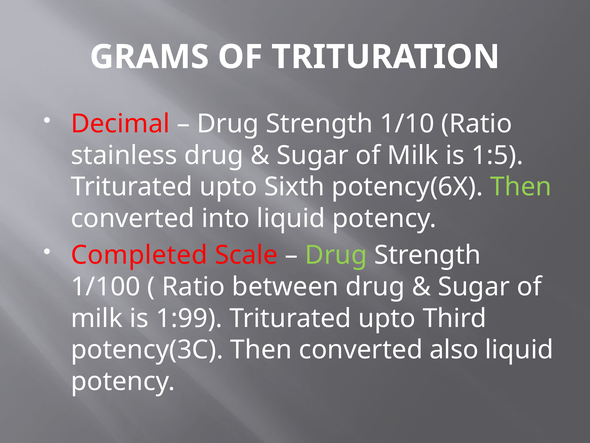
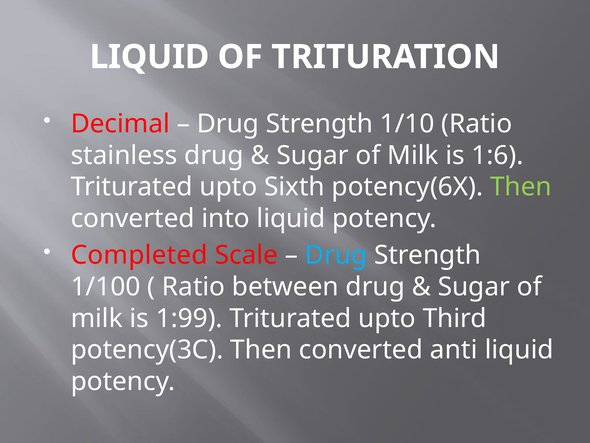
GRAMS at (149, 57): GRAMS -> LIQUID
1:5: 1:5 -> 1:6
Drug at (336, 255) colour: light green -> light blue
also: also -> anti
